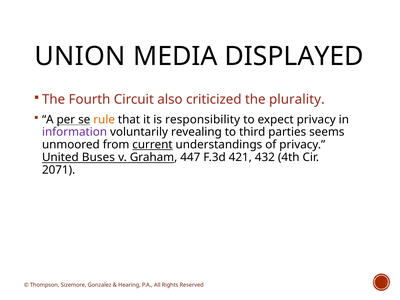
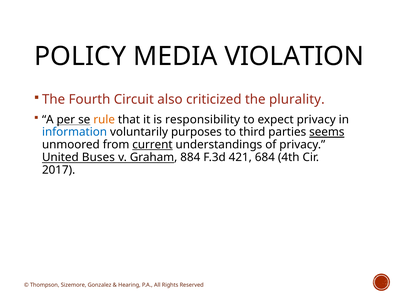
UNION: UNION -> POLICY
DISPLAYED: DISPLAYED -> VIOLATION
information colour: purple -> blue
revealing: revealing -> purposes
seems underline: none -> present
447: 447 -> 884
432: 432 -> 684
2071: 2071 -> 2017
